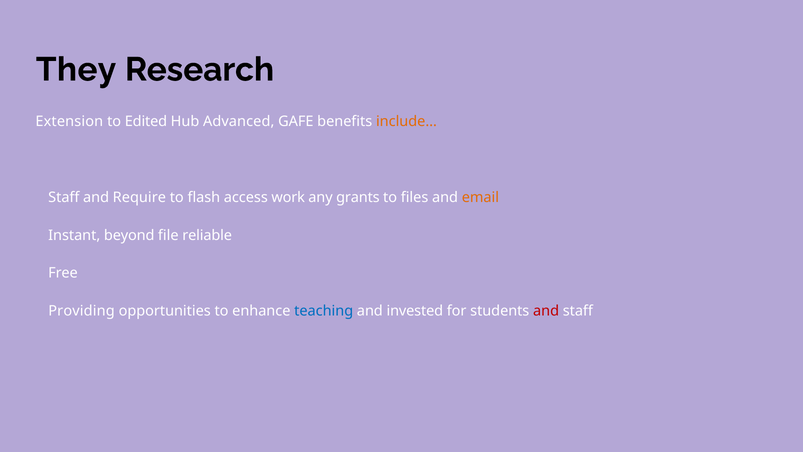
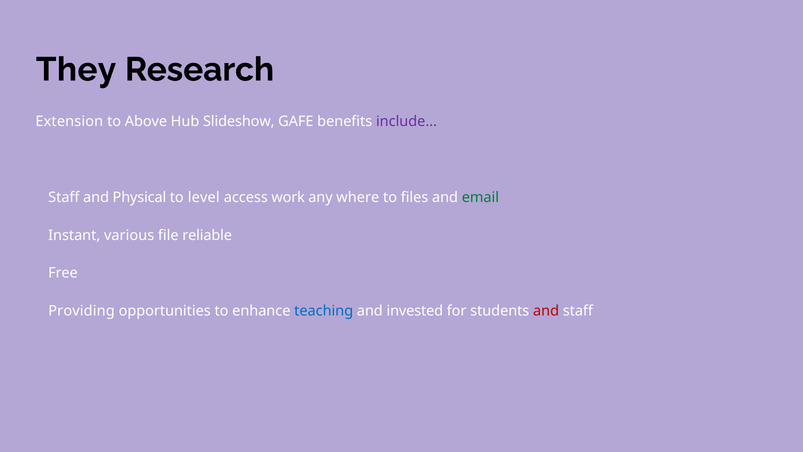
Edited: Edited -> Above
Advanced: Advanced -> Slideshow
include… colour: orange -> purple
Require: Require -> Physical
flash: flash -> level
grants: grants -> where
email colour: orange -> green
beyond: beyond -> various
